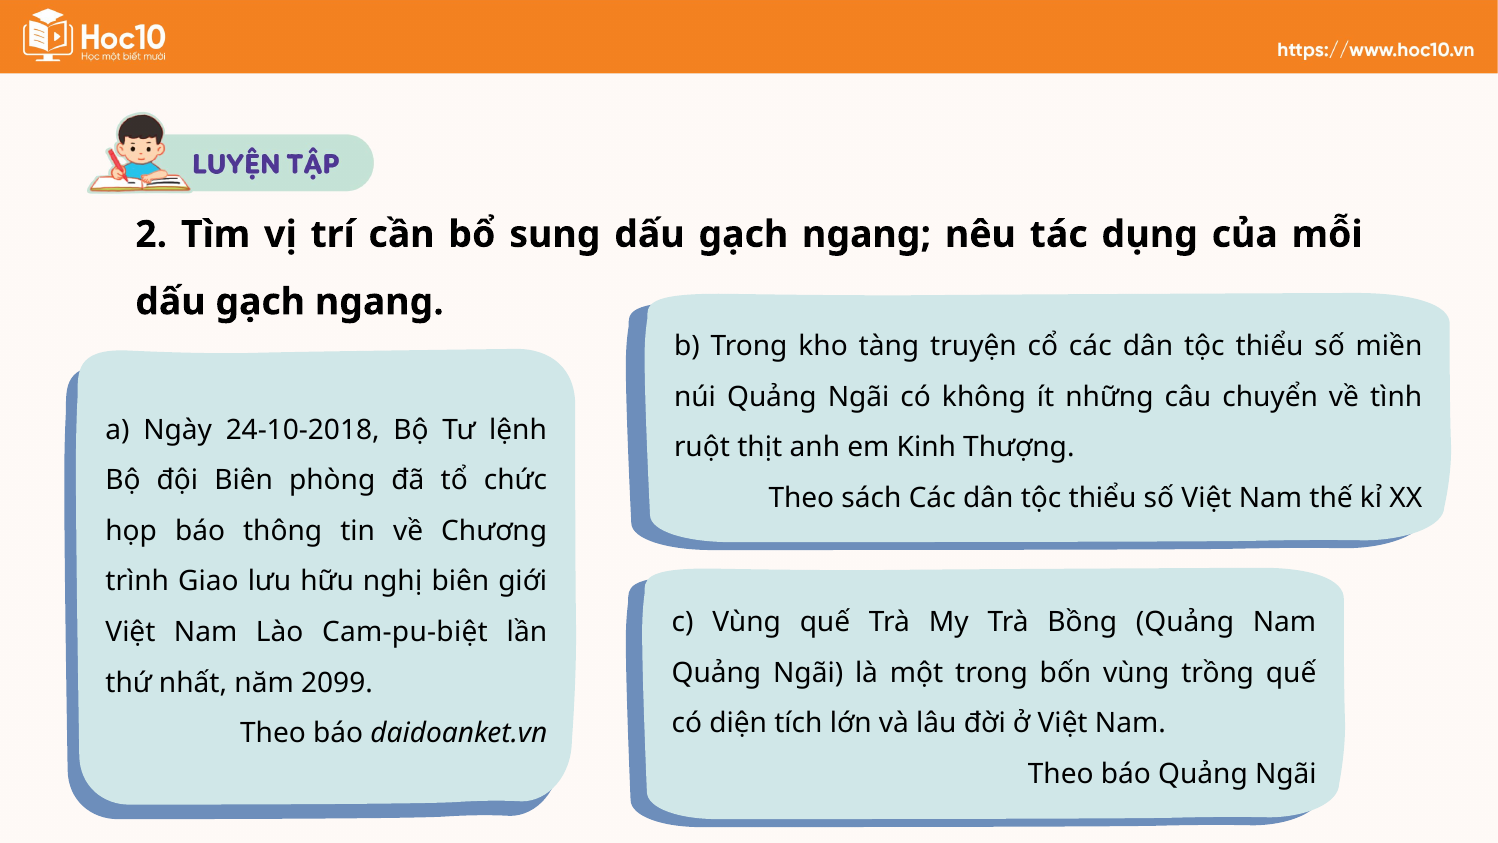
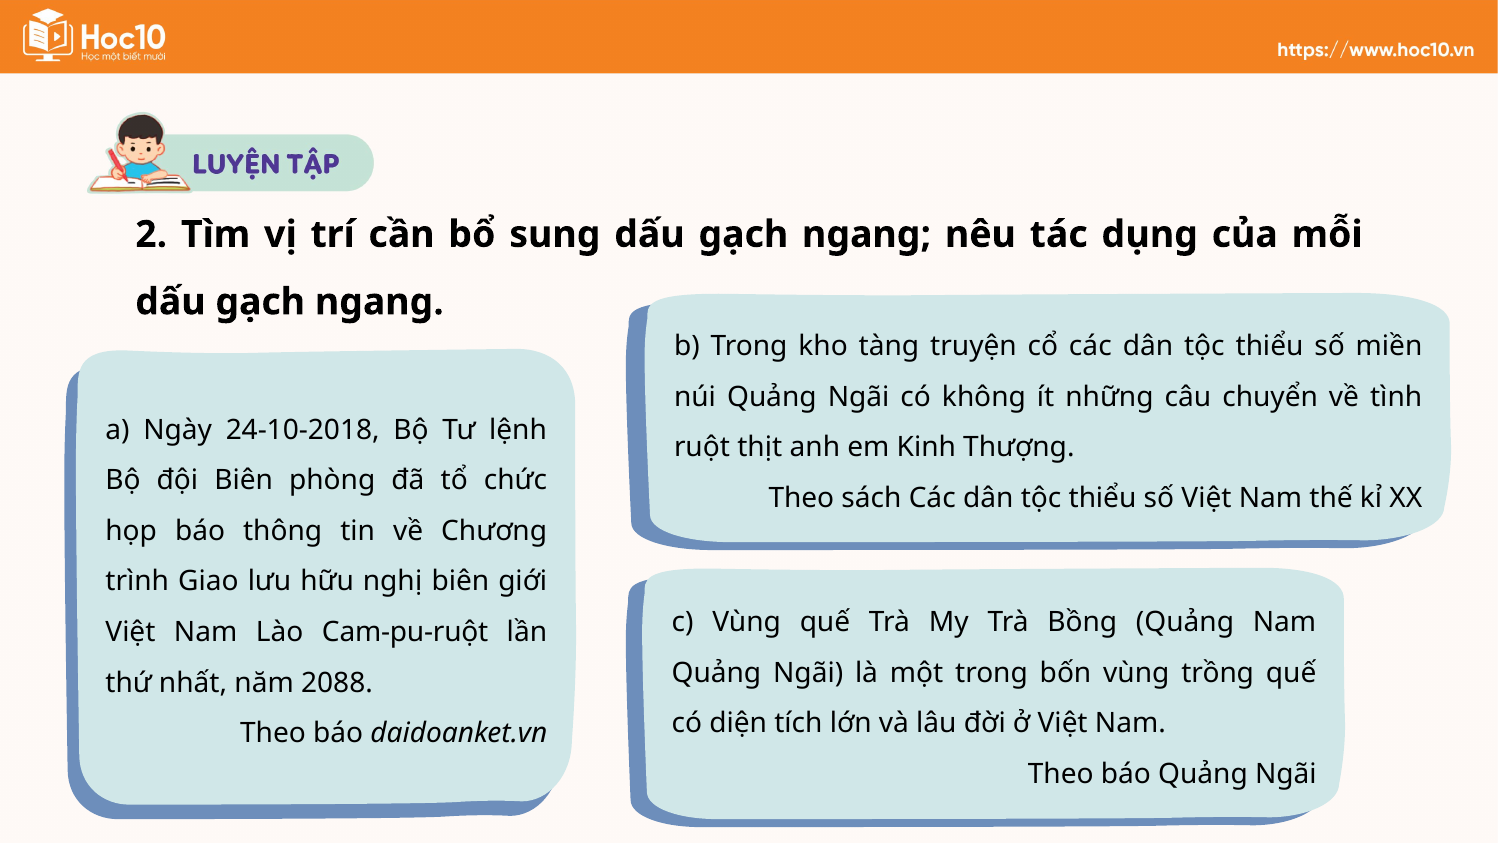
Cam-pu-biệt: Cam-pu-biệt -> Cam-pu-ruột
2099: 2099 -> 2088
